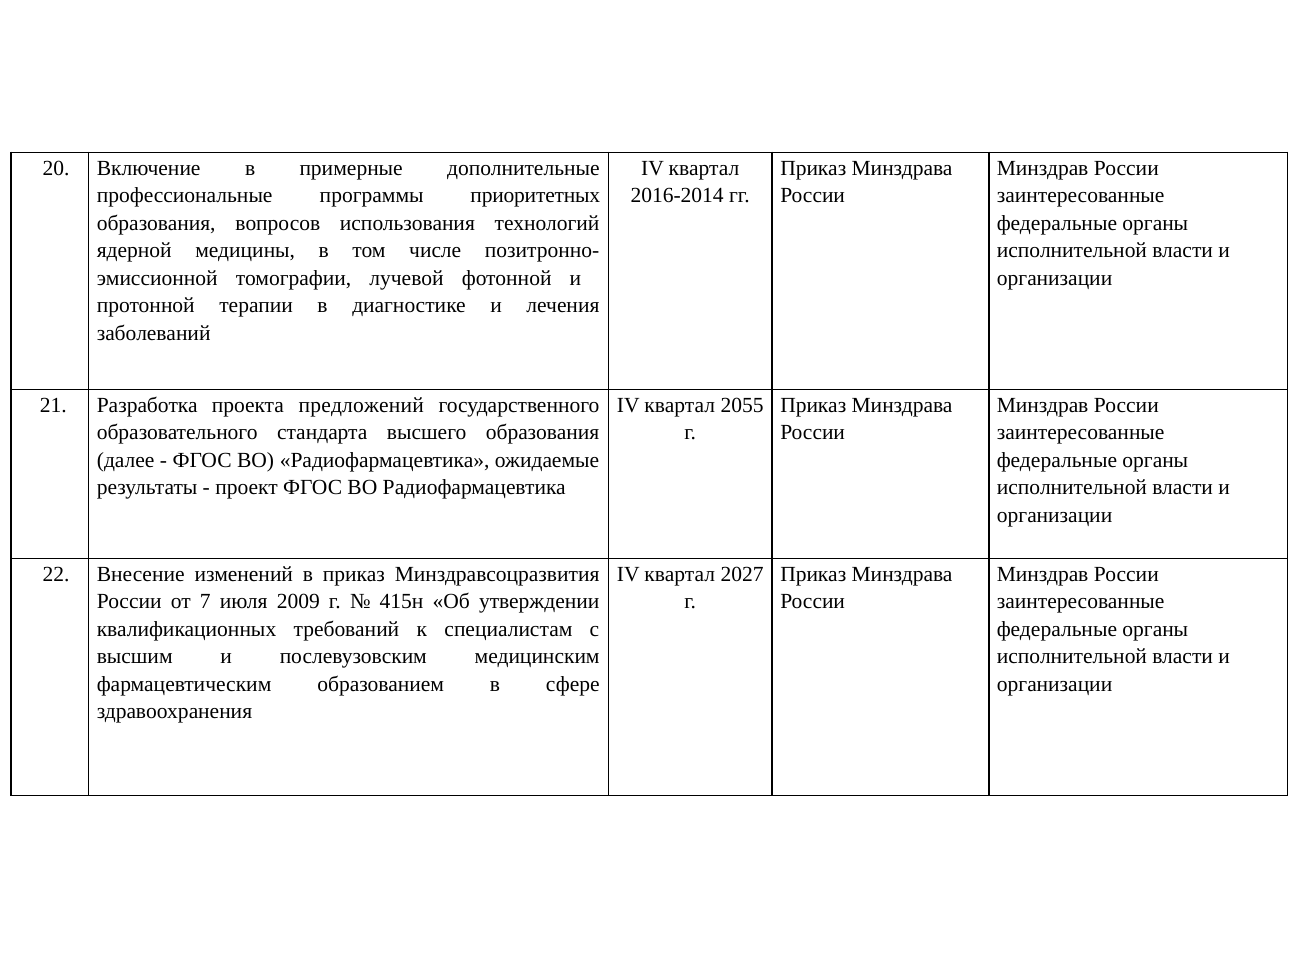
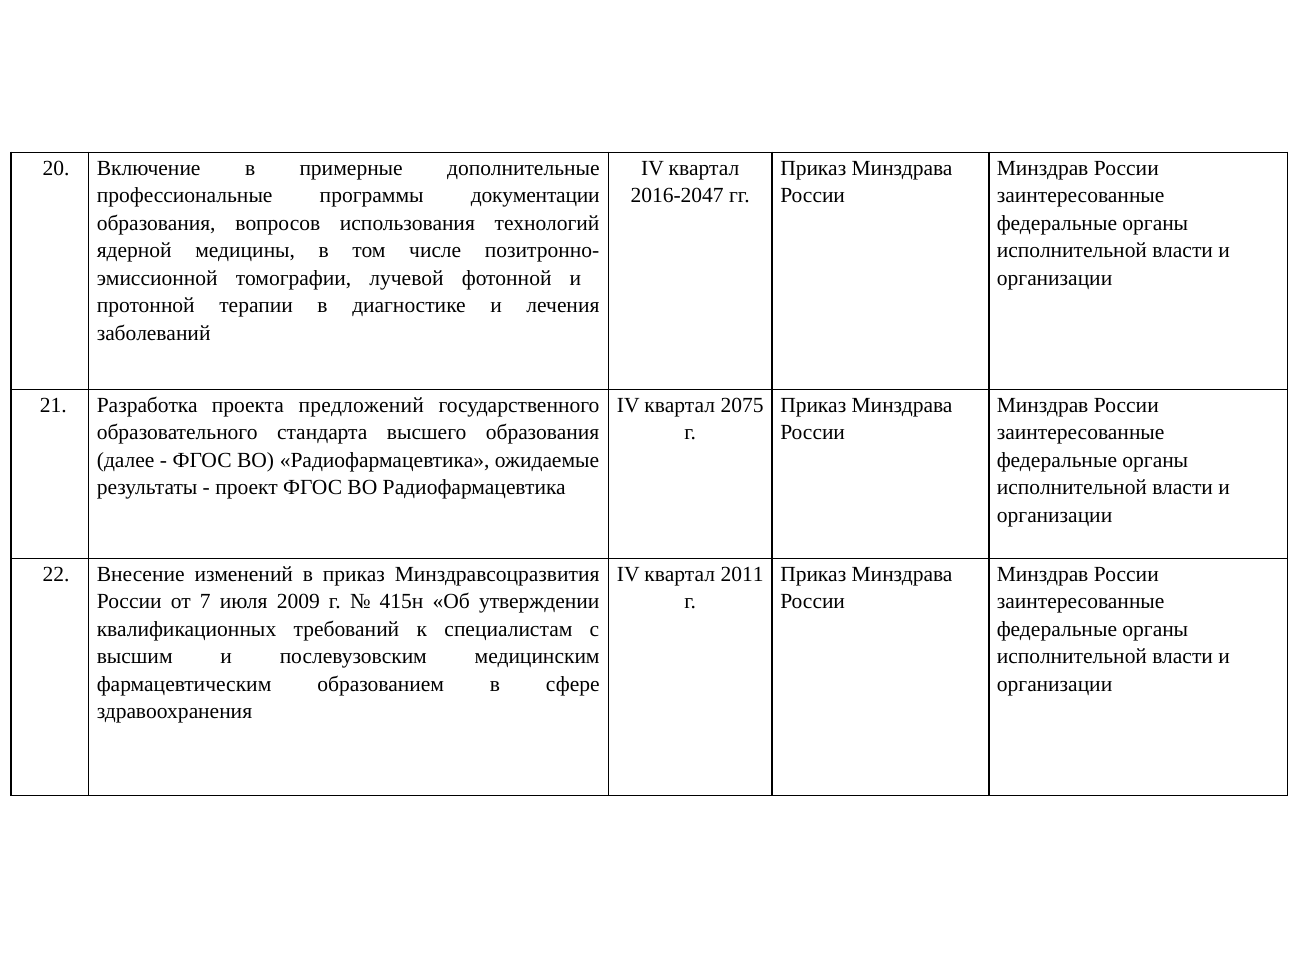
приоритетных: приоритетных -> документации
2016-2014: 2016-2014 -> 2016-2047
2055: 2055 -> 2075
2027: 2027 -> 2011
